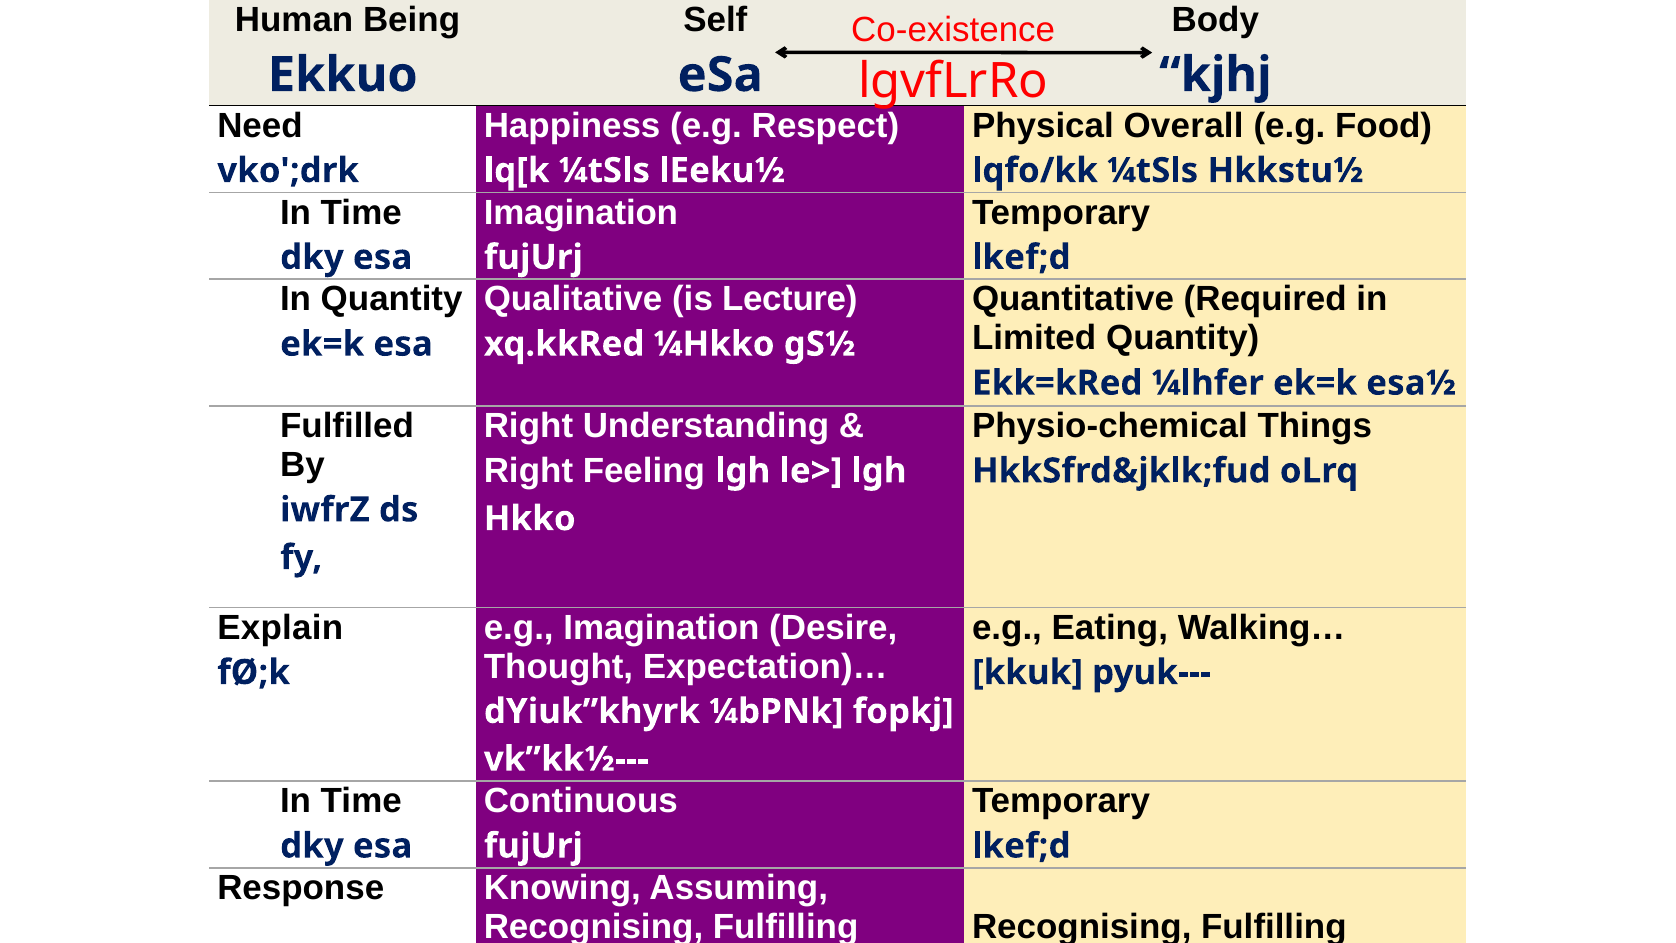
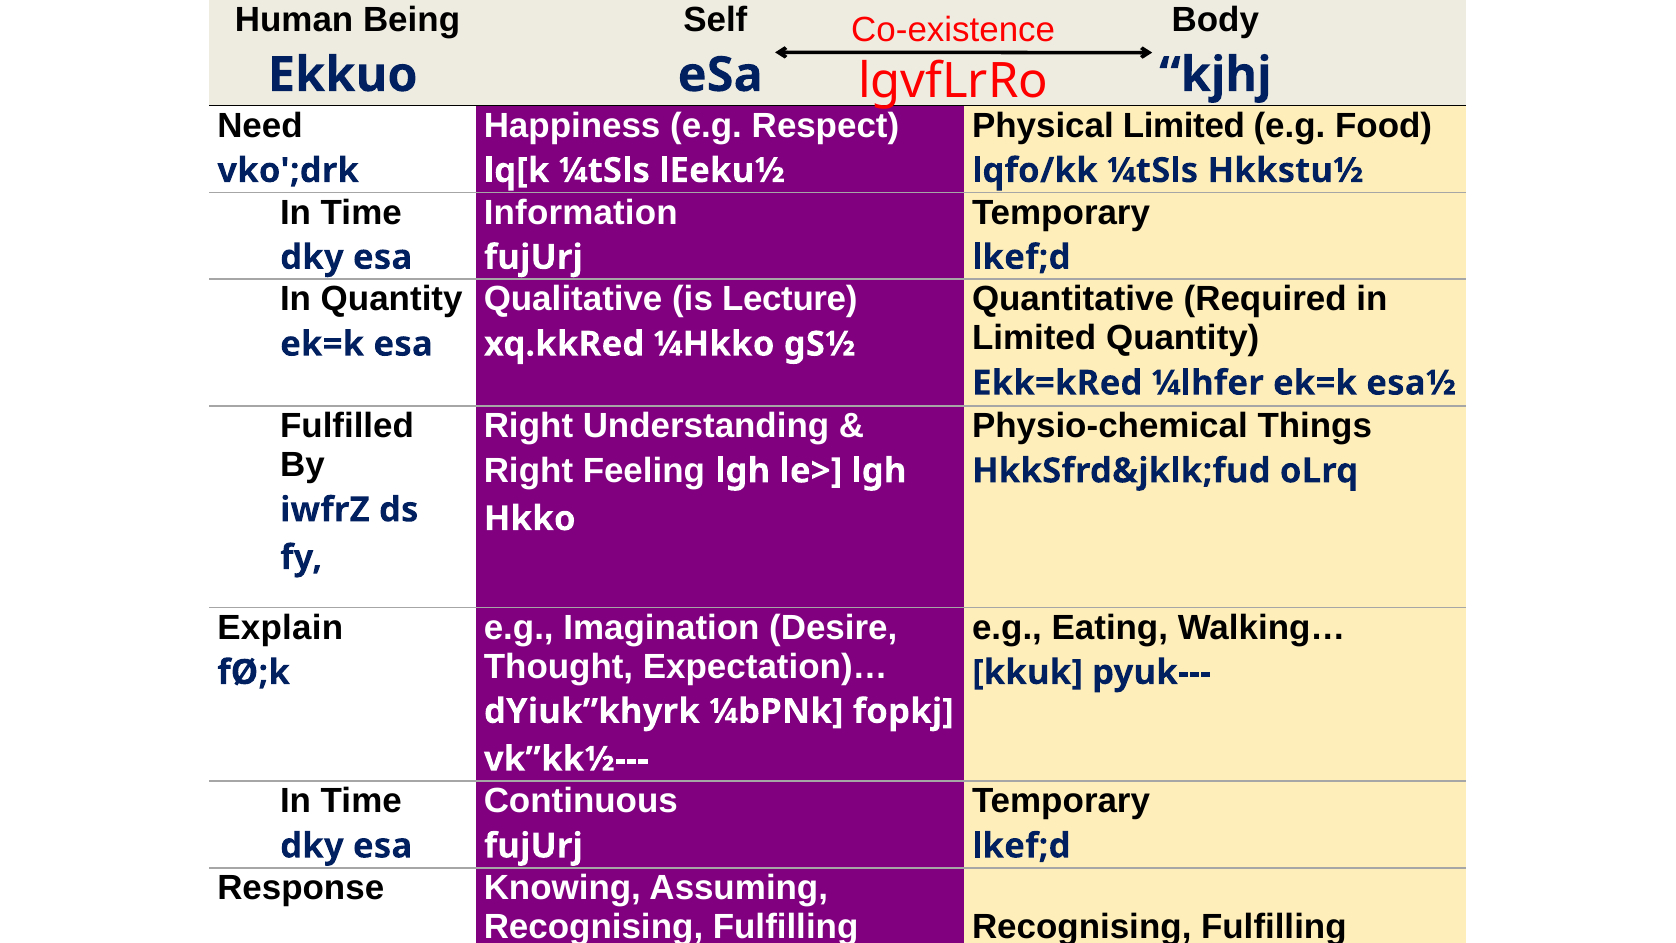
Physical Overall: Overall -> Limited
Imagination at (581, 212): Imagination -> Information
